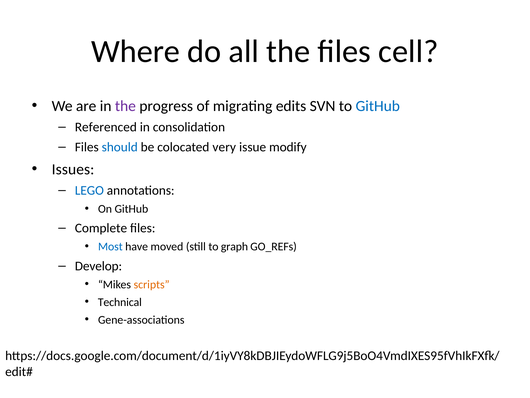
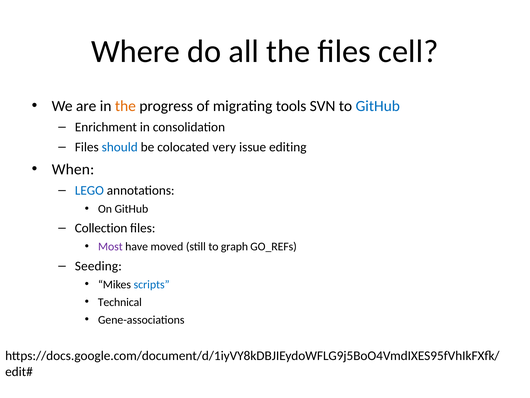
the at (125, 106) colour: purple -> orange
edits: edits -> tools
Referenced: Referenced -> Enrichment
modify: modify -> editing
Issues: Issues -> When
Complete: Complete -> Collection
Most colour: blue -> purple
Develop: Develop -> Seeding
scripts colour: orange -> blue
